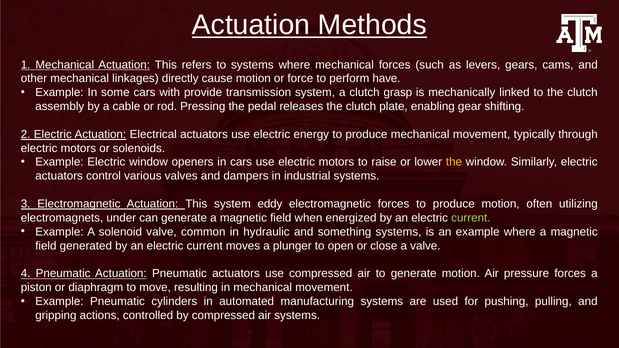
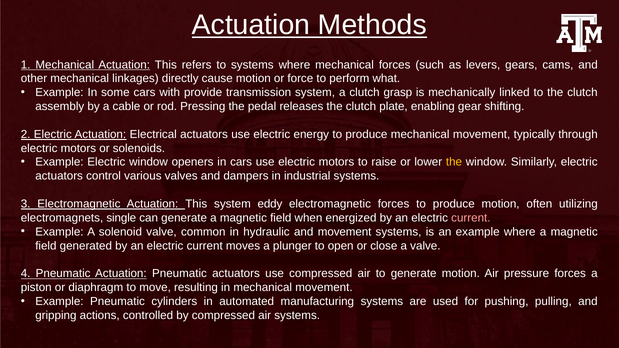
have: have -> what
under: under -> single
current at (471, 218) colour: light green -> pink
and something: something -> movement
